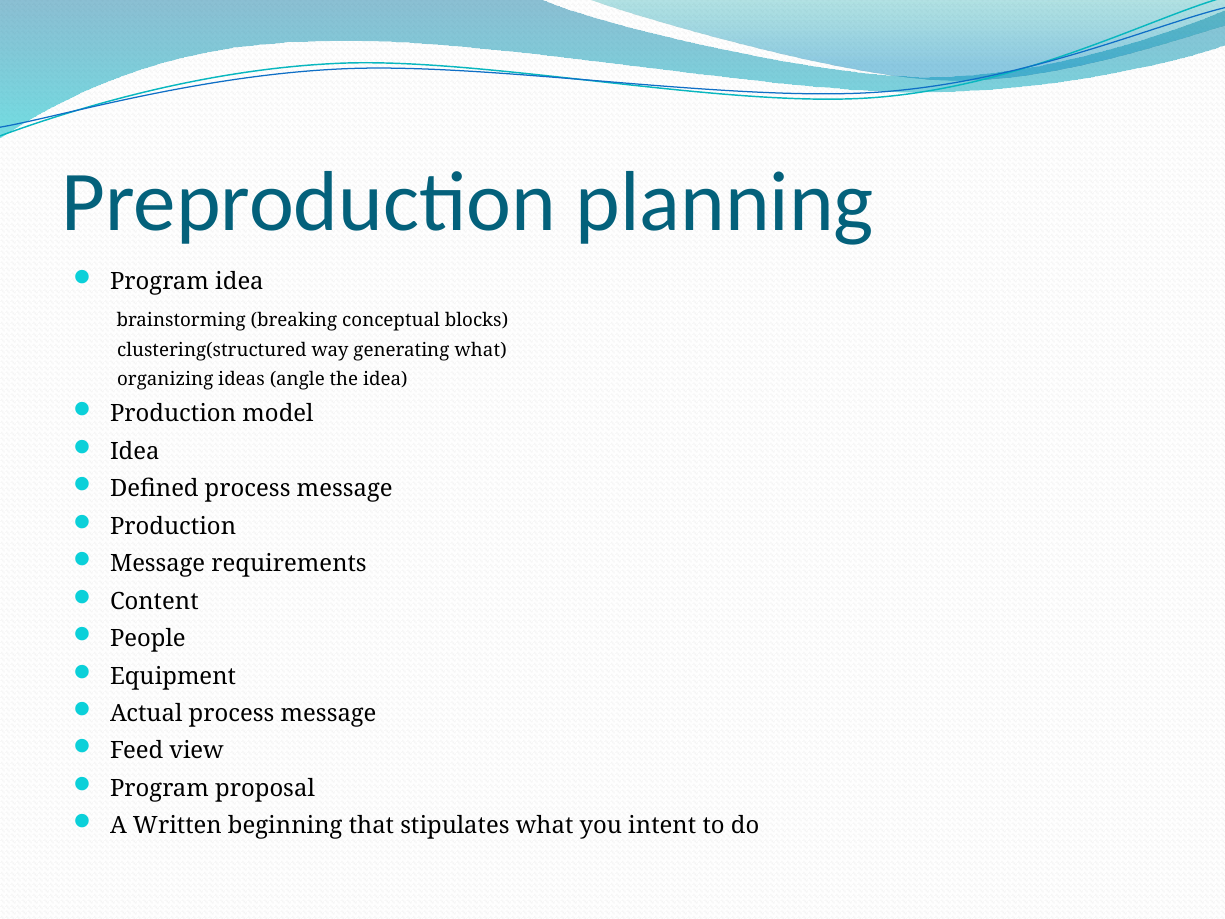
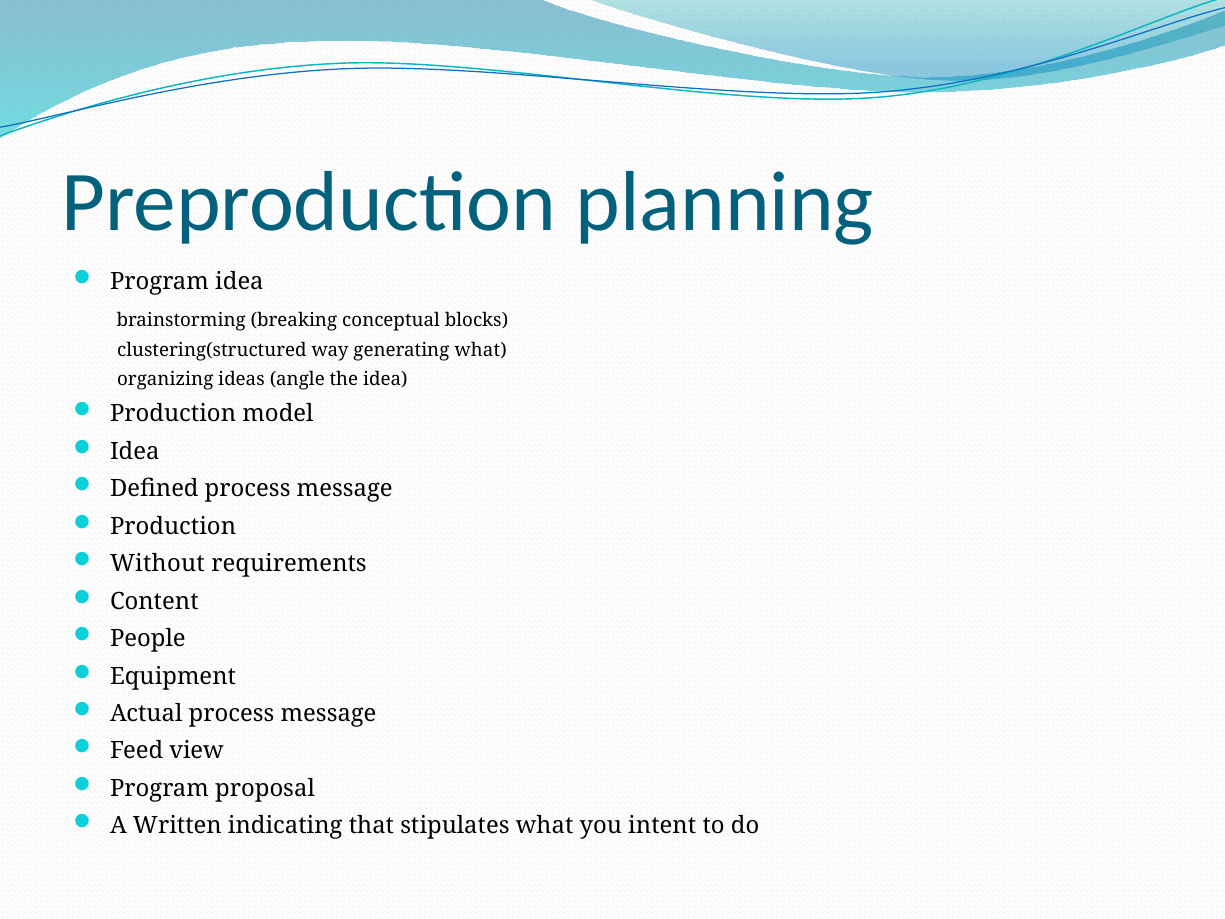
Message at (158, 564): Message -> Without
beginning: beginning -> indicating
